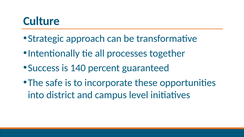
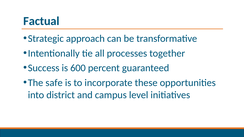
Culture: Culture -> Factual
140: 140 -> 600
